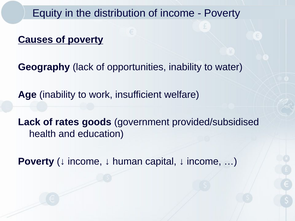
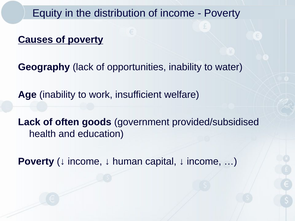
rates: rates -> often
